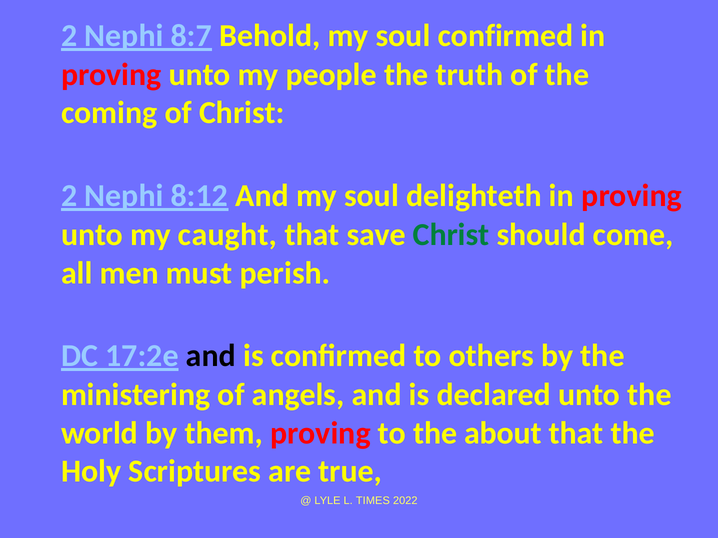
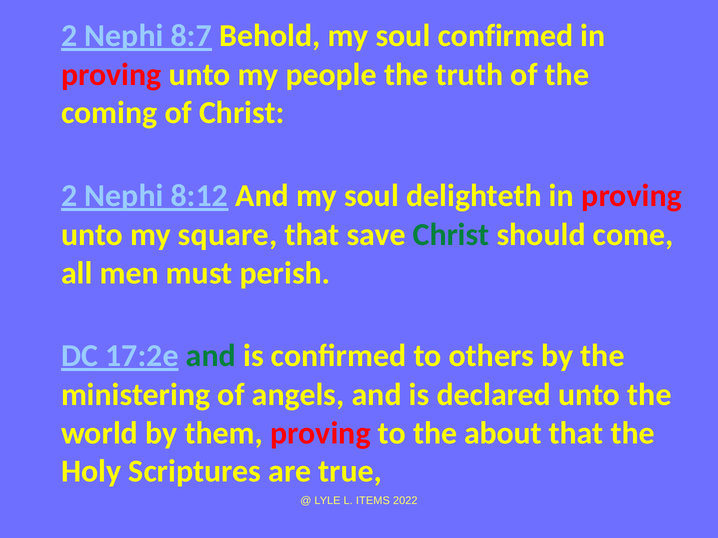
caught: caught -> square
and at (211, 356) colour: black -> green
TIMES: TIMES -> ITEMS
